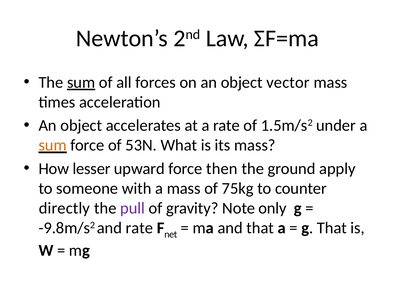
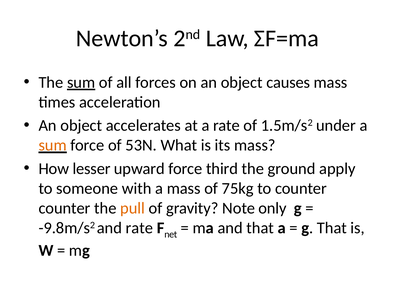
vector: vector -> causes
then: then -> third
directly at (64, 208): directly -> counter
pull colour: purple -> orange
